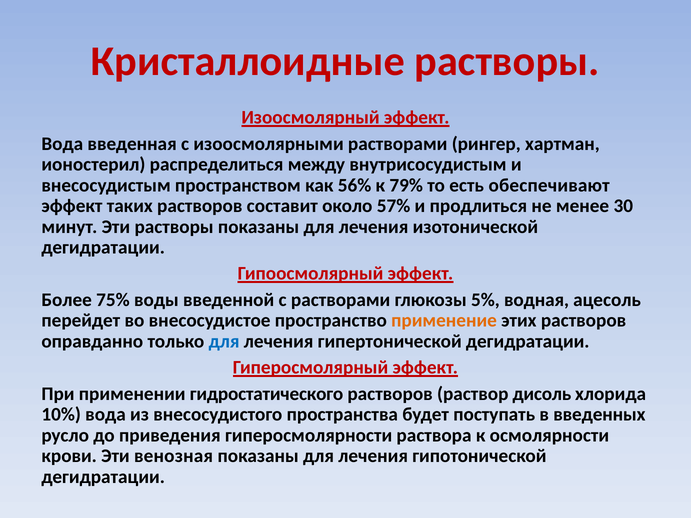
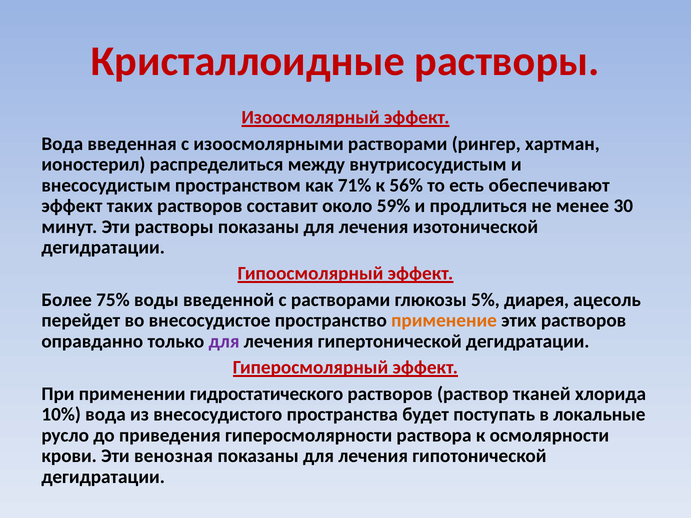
56%: 56% -> 71%
79%: 79% -> 56%
57%: 57% -> 59%
водная: водная -> диарея
для at (224, 342) colour: blue -> purple
дисоль: дисоль -> тканей
введенных: введенных -> локальные
